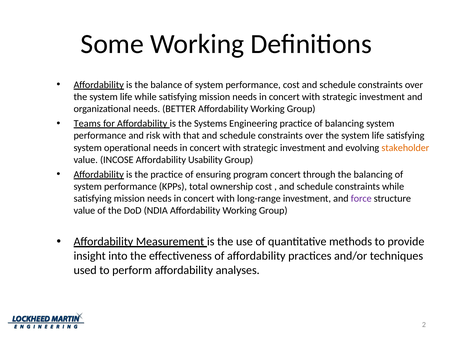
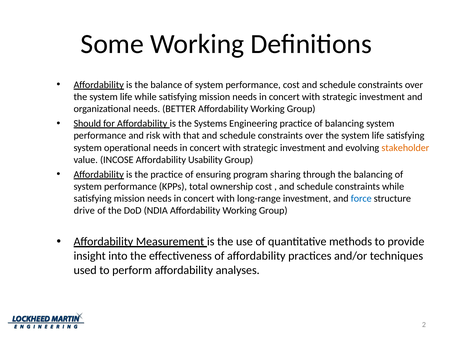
Teams: Teams -> Should
program concert: concert -> sharing
force colour: purple -> blue
value at (84, 210): value -> drive
